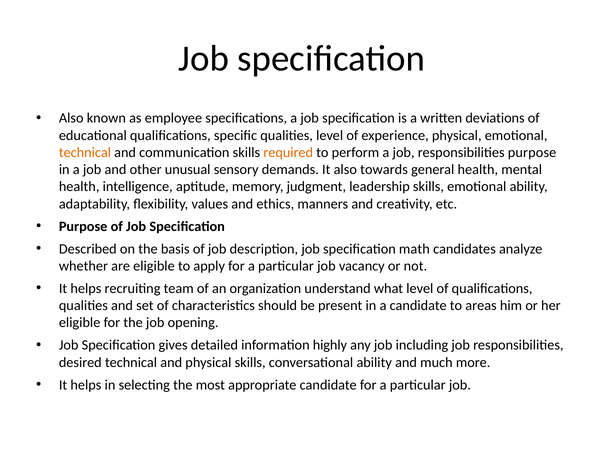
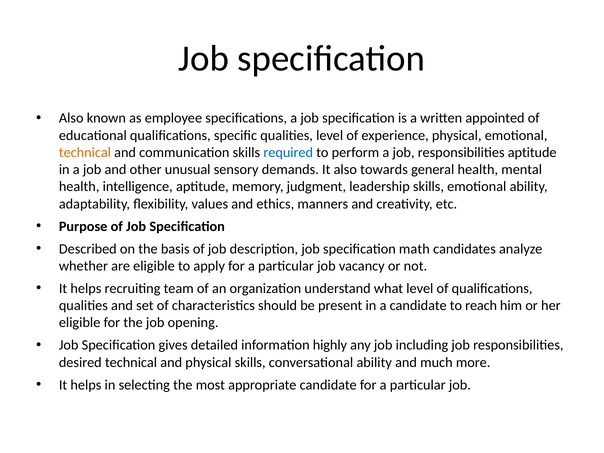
deviations: deviations -> appointed
required colour: orange -> blue
responsibilities purpose: purpose -> aptitude
areas: areas -> reach
